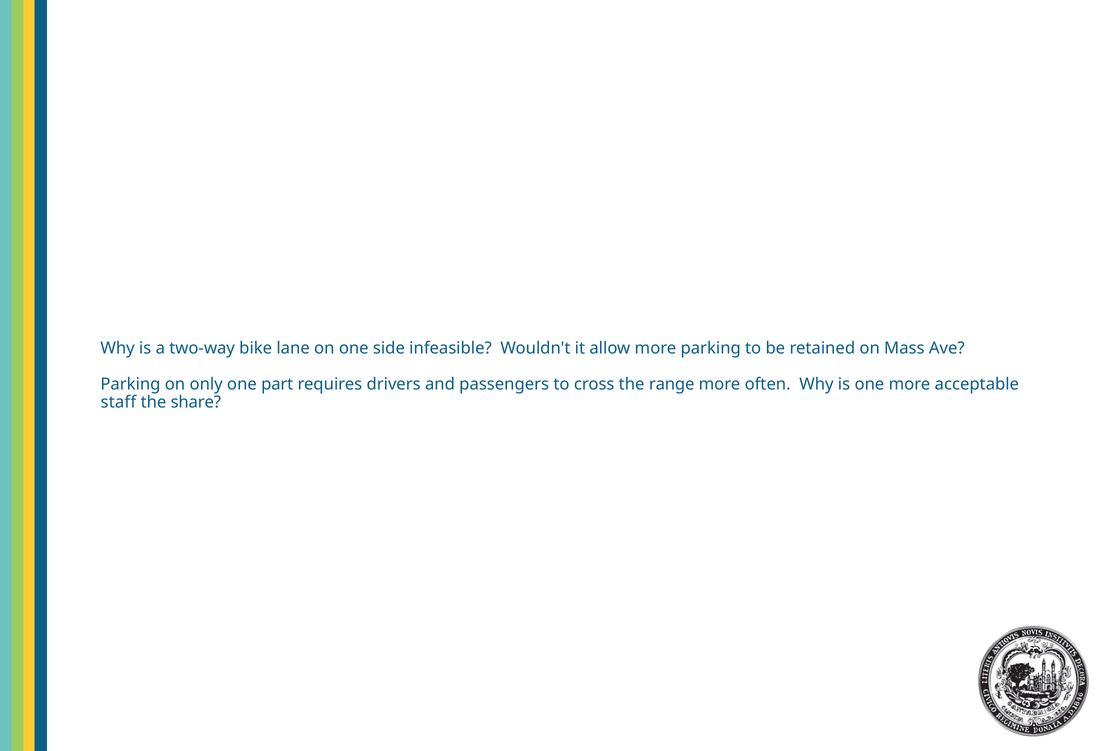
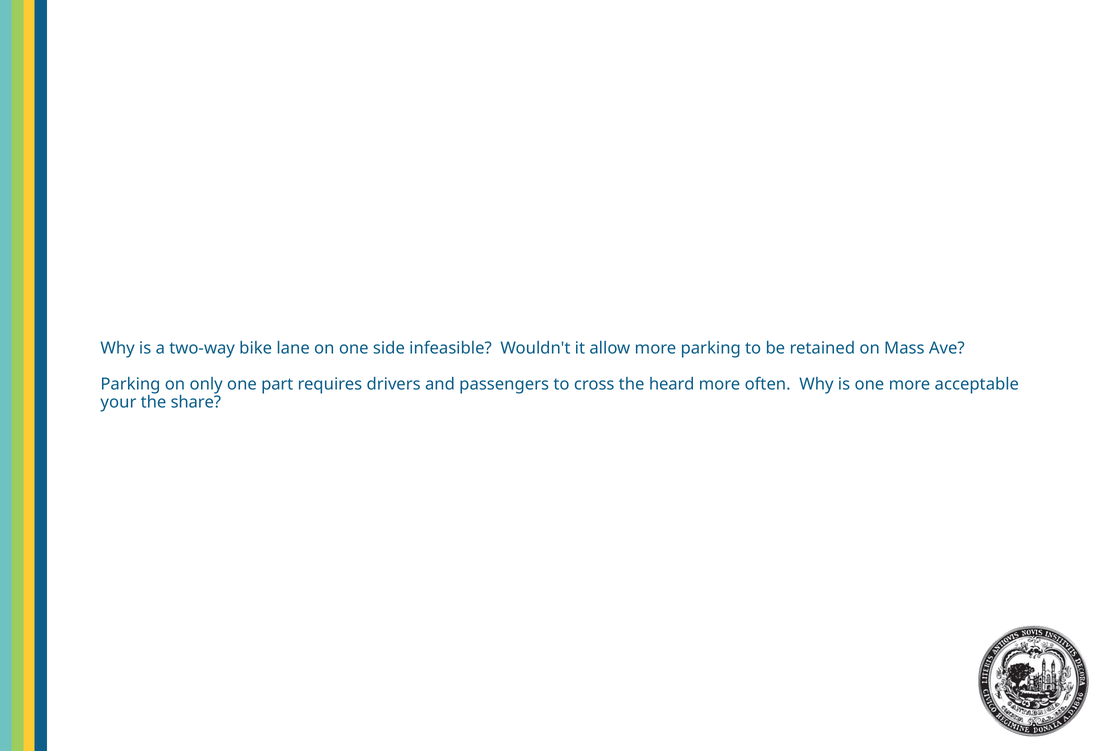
range: range -> heard
staff: staff -> your
